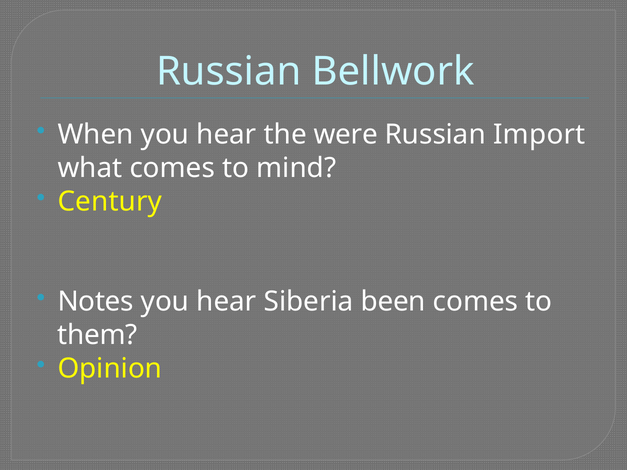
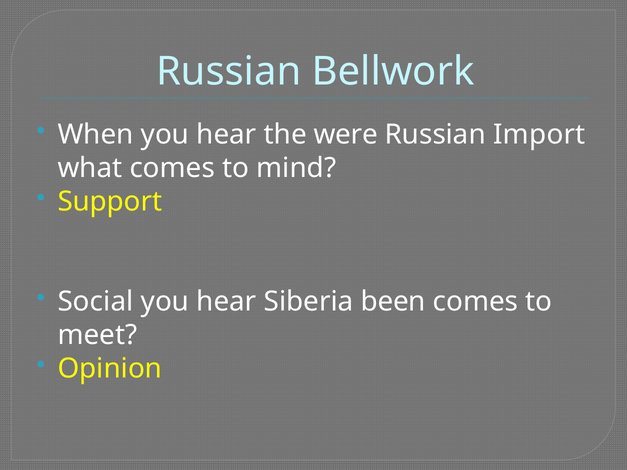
Century: Century -> Support
Notes: Notes -> Social
them: them -> meet
